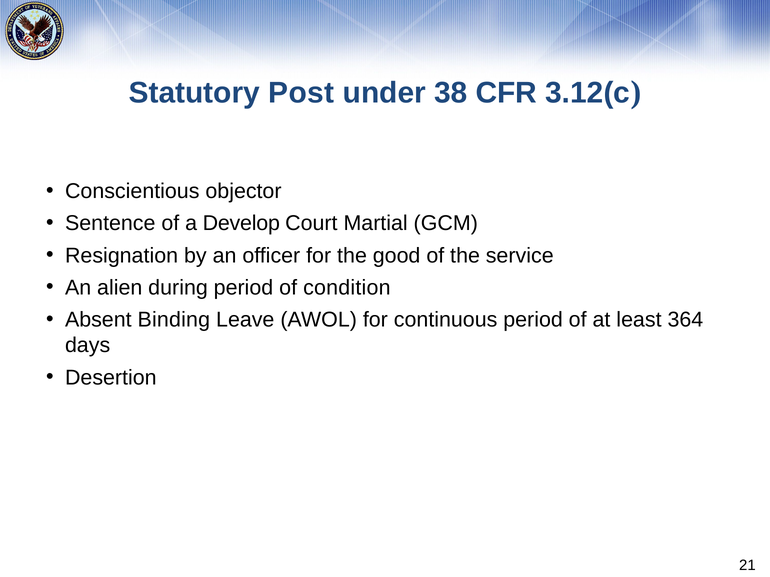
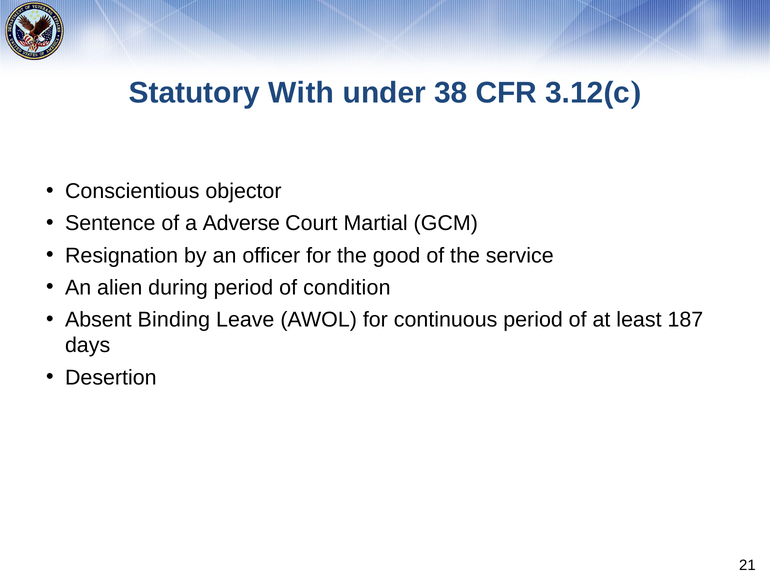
Post: Post -> With
Develop: Develop -> Adverse
364: 364 -> 187
